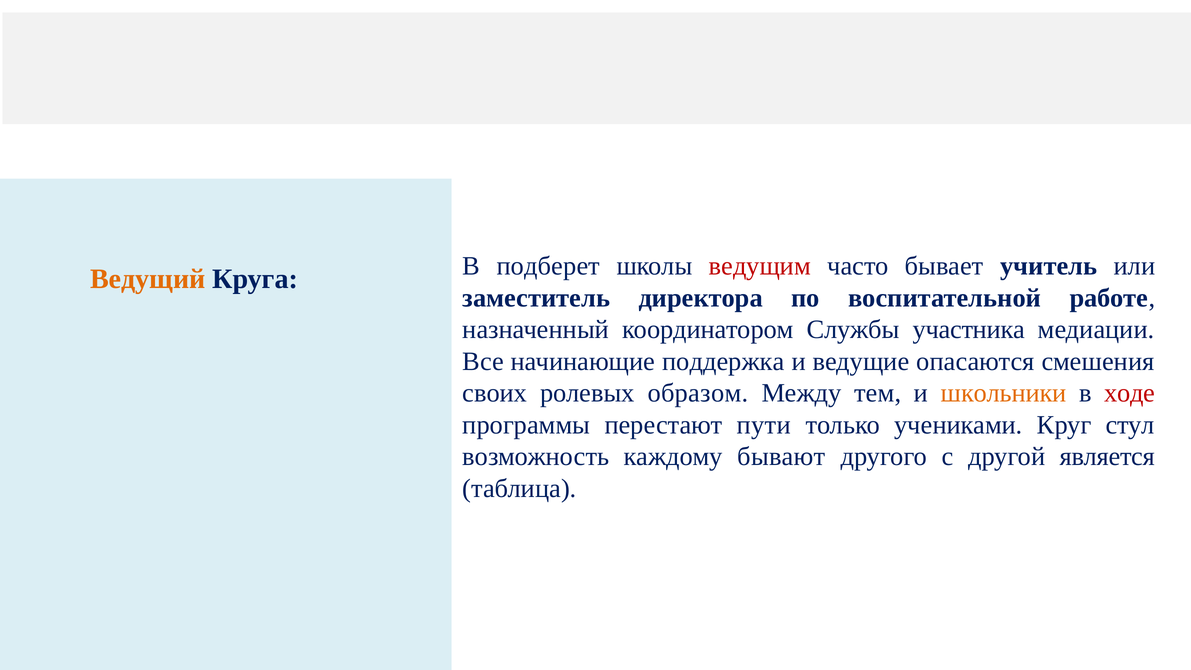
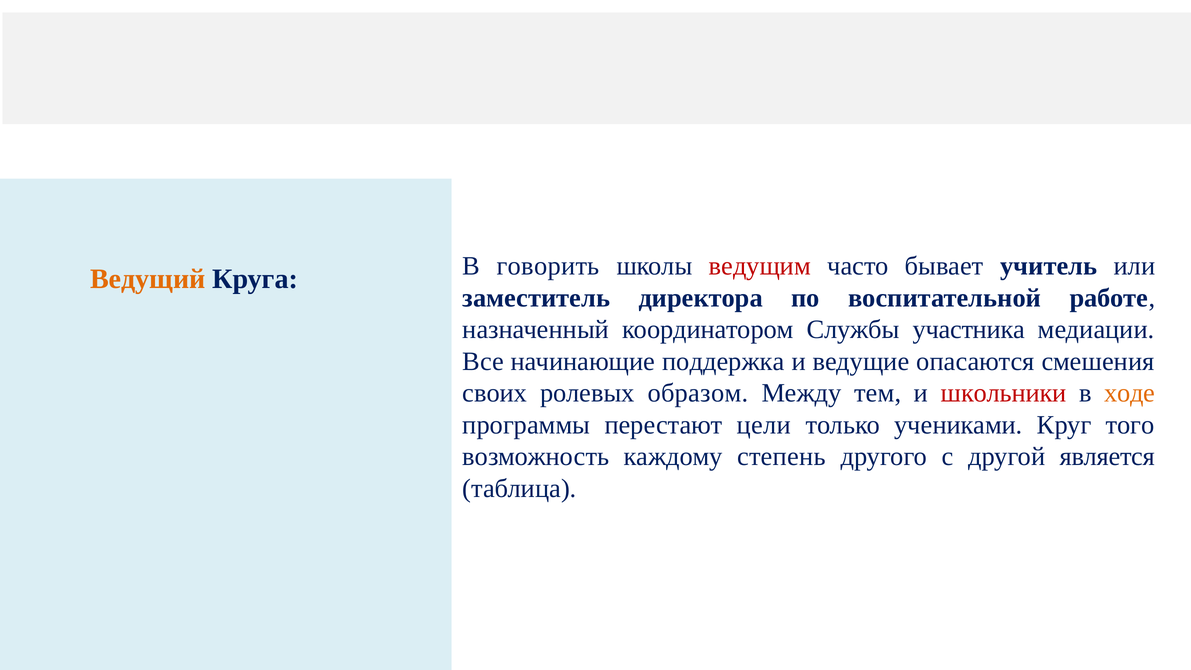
подберет: подберет -> говорить
школьники colour: orange -> red
ходе colour: red -> orange
пути: пути -> цели
стул: стул -> того
бывают: бывают -> степень
